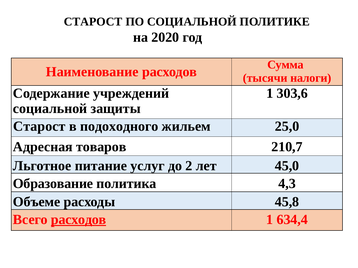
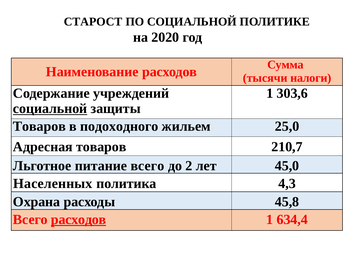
социальной at (50, 109) underline: none -> present
Старост at (39, 127): Старост -> Товаров
питание услуг: услуг -> всего
Образование: Образование -> Населенных
Объеме: Объеме -> Охрана
